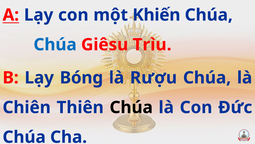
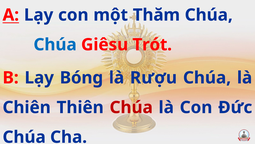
Khiến: Khiến -> Thăm
Trìu: Trìu -> Trót
Chúa at (131, 107) colour: black -> red
